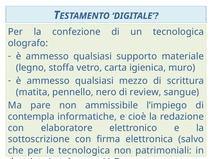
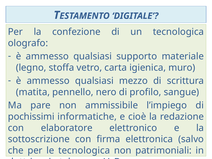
review: review -> profilo
contempla: contempla -> pochissimi
